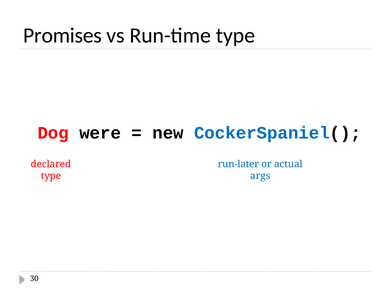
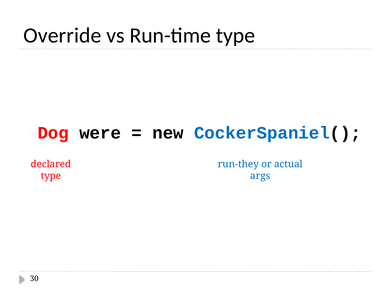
Promises: Promises -> Override
run-later: run-later -> run-they
